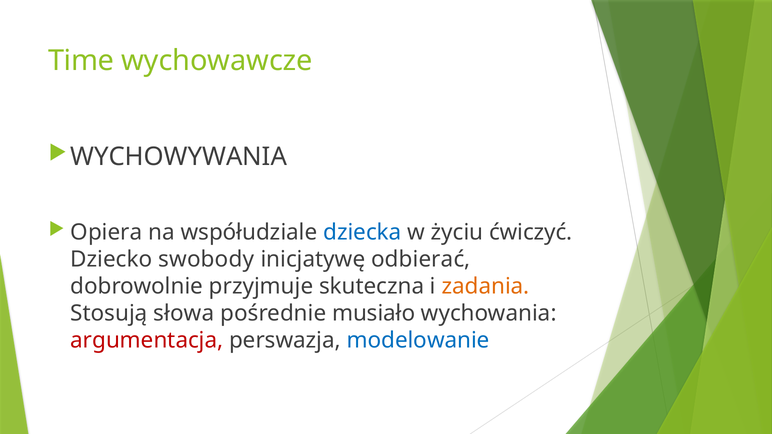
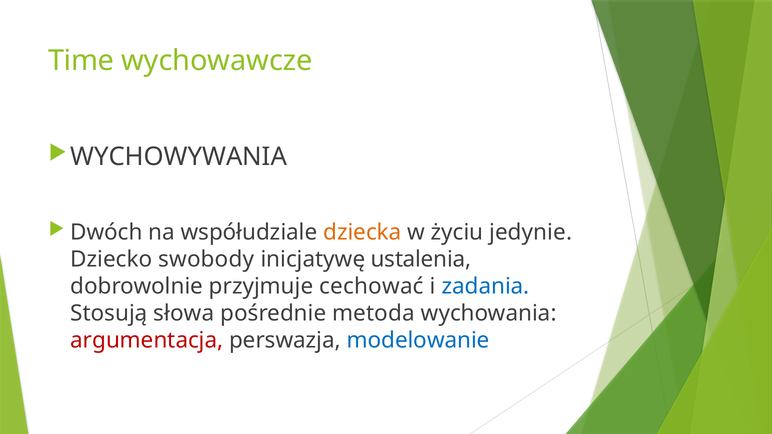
Opiera: Opiera -> Dwóch
dziecka colour: blue -> orange
ćwiczyć: ćwiczyć -> jedynie
odbierać: odbierać -> ustalenia
skuteczna: skuteczna -> cechować
zadania colour: orange -> blue
musiało: musiało -> metoda
